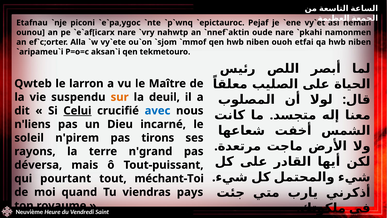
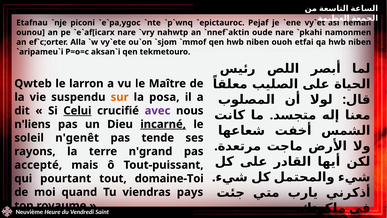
deuil: deuil -> posa
avec colour: blue -> purple
incarné underline: none -> present
n'pirem: n'pirem -> n'genêt
tirons: tirons -> tende
déversa: déversa -> accepté
méchant-Toi: méchant-Toi -> domaine-Toi
